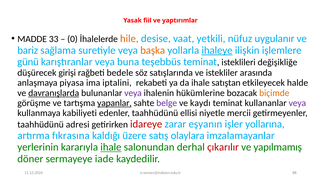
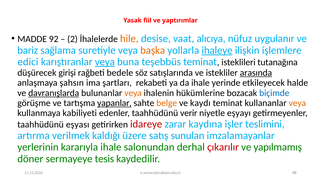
33: 33 -> 92
0: 0 -> 2
yetkili: yetkili -> alıcıya
günü: günü -> edici
veya at (105, 62) underline: none -> present
değişikliğe: değişikliğe -> tutanağına
arasında underline: none -> present
piyasa: piyasa -> şahsın
iptalini: iptalini -> şartları
satıştan: satıştan -> yerinde
veya at (133, 93) colour: purple -> orange
biçimde colour: orange -> blue
belge colour: purple -> orange
veya at (297, 103) colour: purple -> orange
ellisi: ellisi -> verir
mercii: mercii -> eşyayı
adresi: adresi -> eşyası
eşyanın: eşyanın -> kaydına
yollarına: yollarına -> teslimini
fıkrasına: fıkrasına -> verilmek
olaylara: olaylara -> sunulan
ihale at (111, 147) underline: present -> none
iade: iade -> tesis
